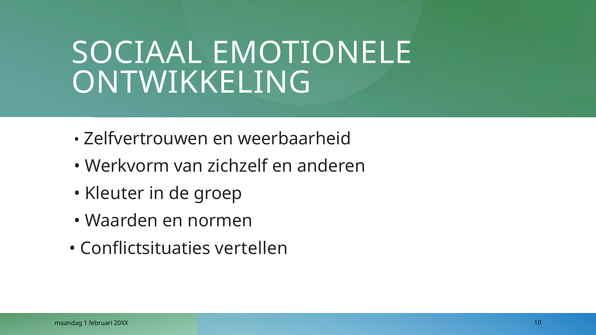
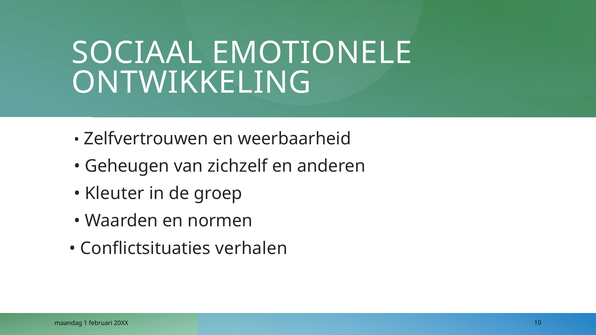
Werkvorm: Werkvorm -> Geheugen
vertellen: vertellen -> verhalen
